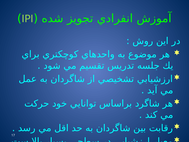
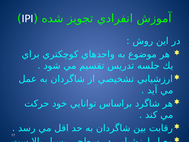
IPI colour: light green -> white
